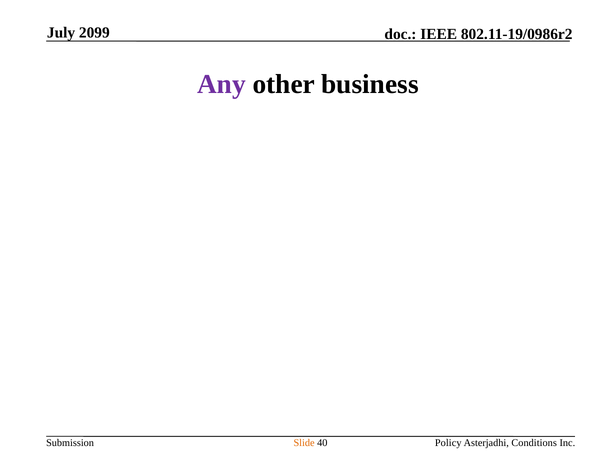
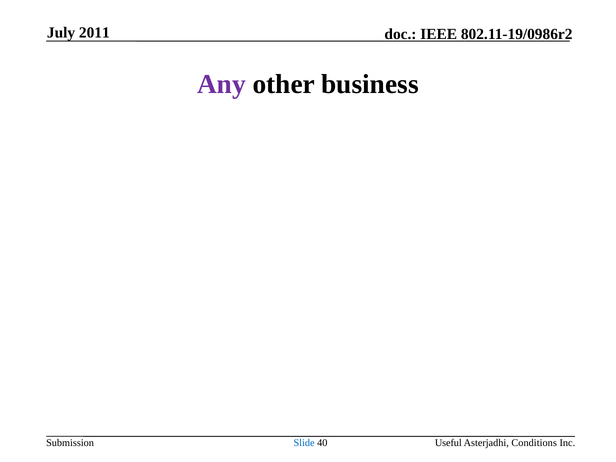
2099: 2099 -> 2011
Slide colour: orange -> blue
Policy: Policy -> Useful
